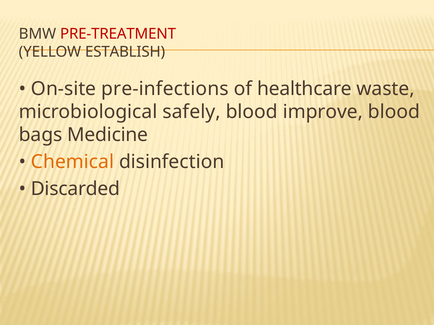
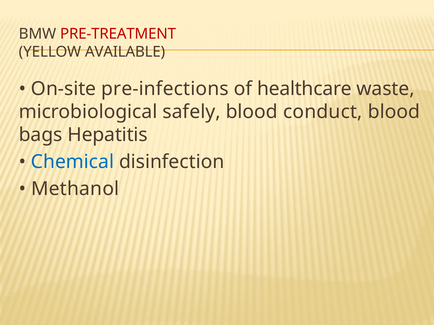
ESTABLISH: ESTABLISH -> AVAILABLE
improve: improve -> conduct
Medicine: Medicine -> Hepatitis
Chemical colour: orange -> blue
Discarded: Discarded -> Methanol
